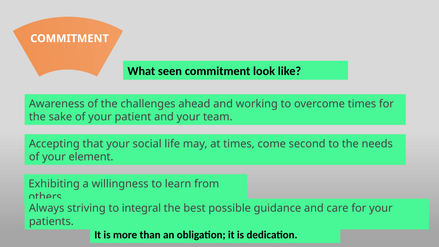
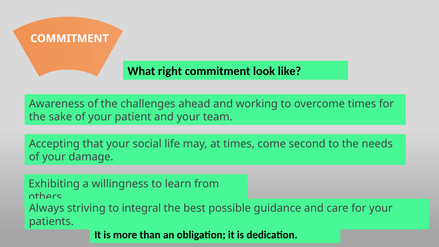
seen: seen -> right
element: element -> damage
